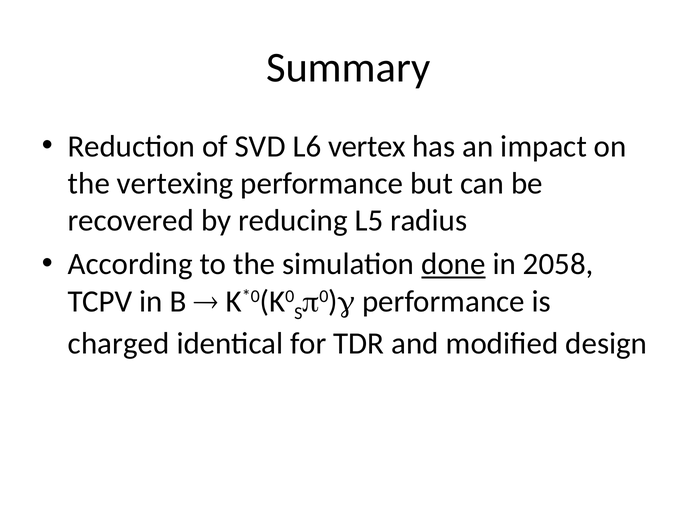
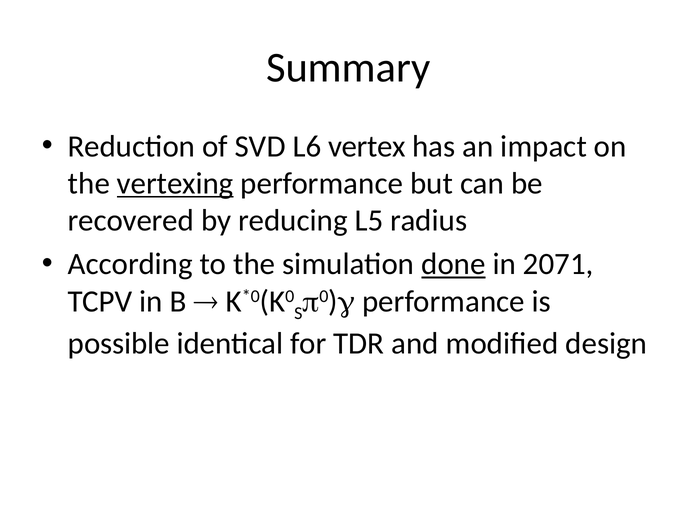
vertexing underline: none -> present
2058: 2058 -> 2071
charged: charged -> possible
